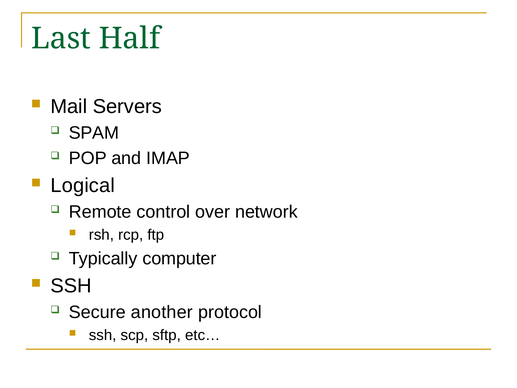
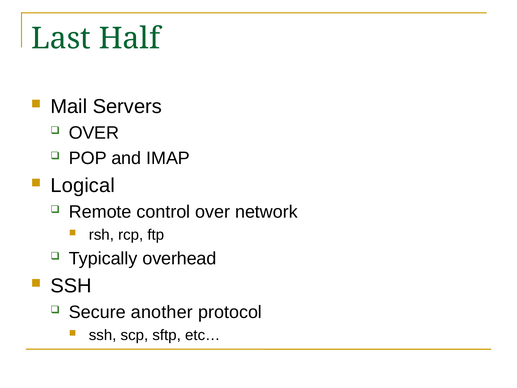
SPAM at (94, 133): SPAM -> OVER
computer: computer -> overhead
